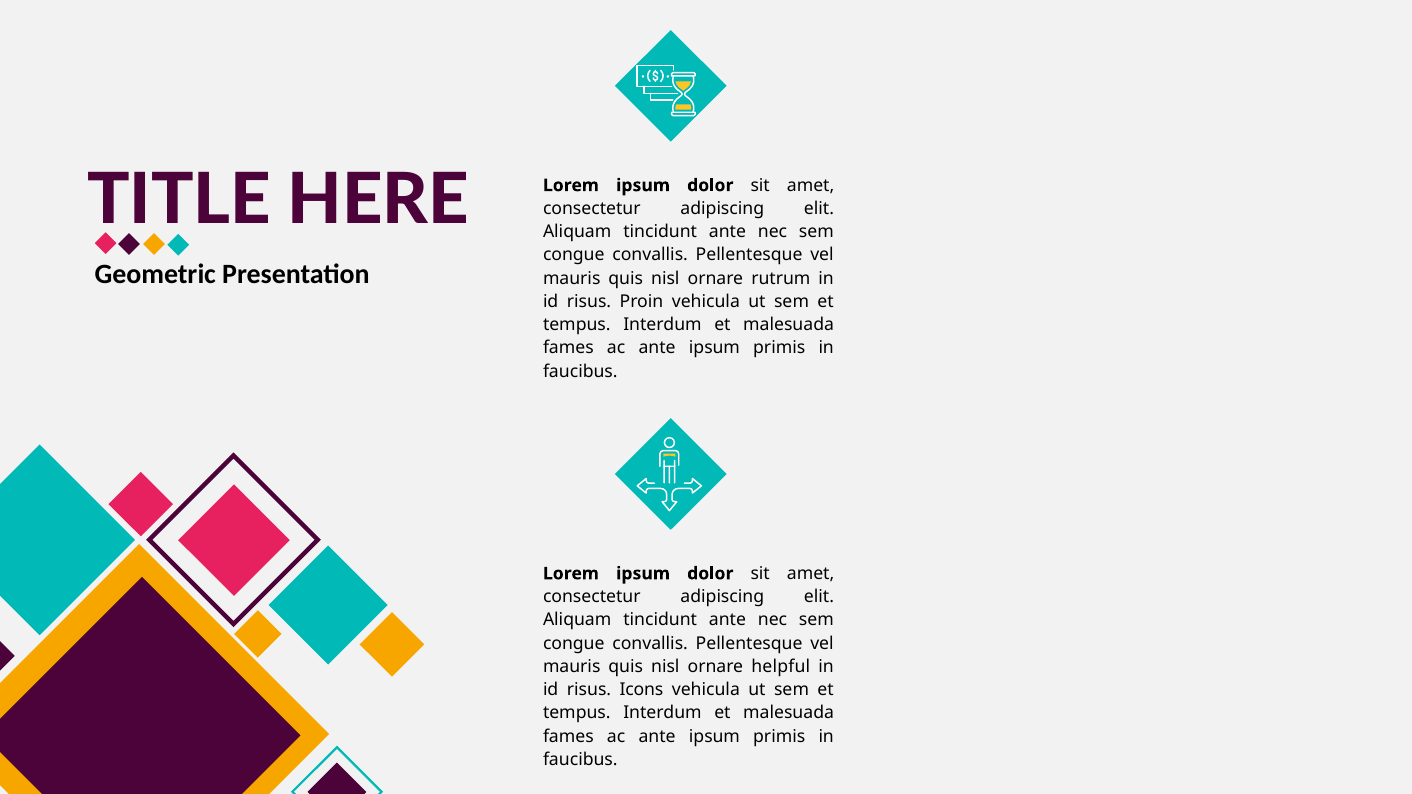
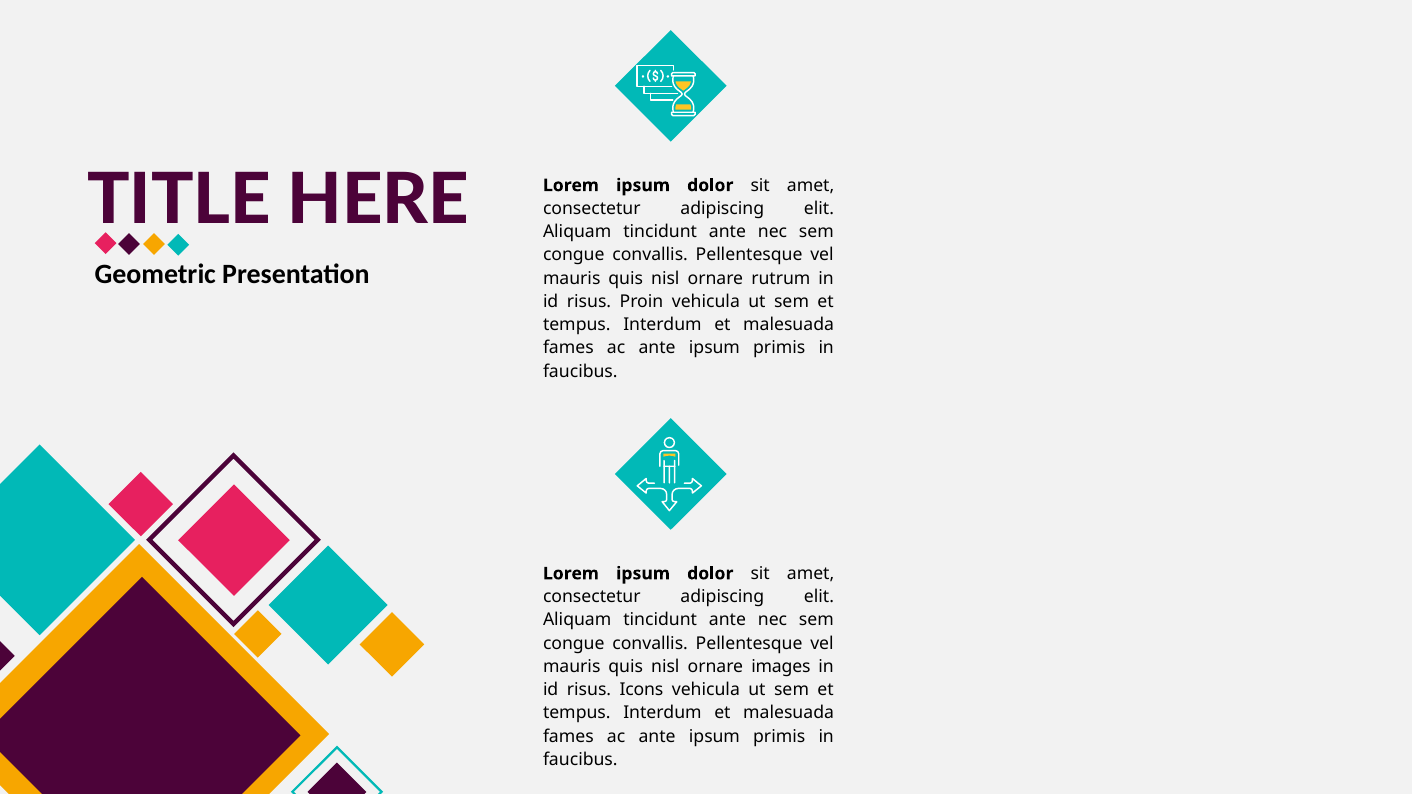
helpful: helpful -> images
